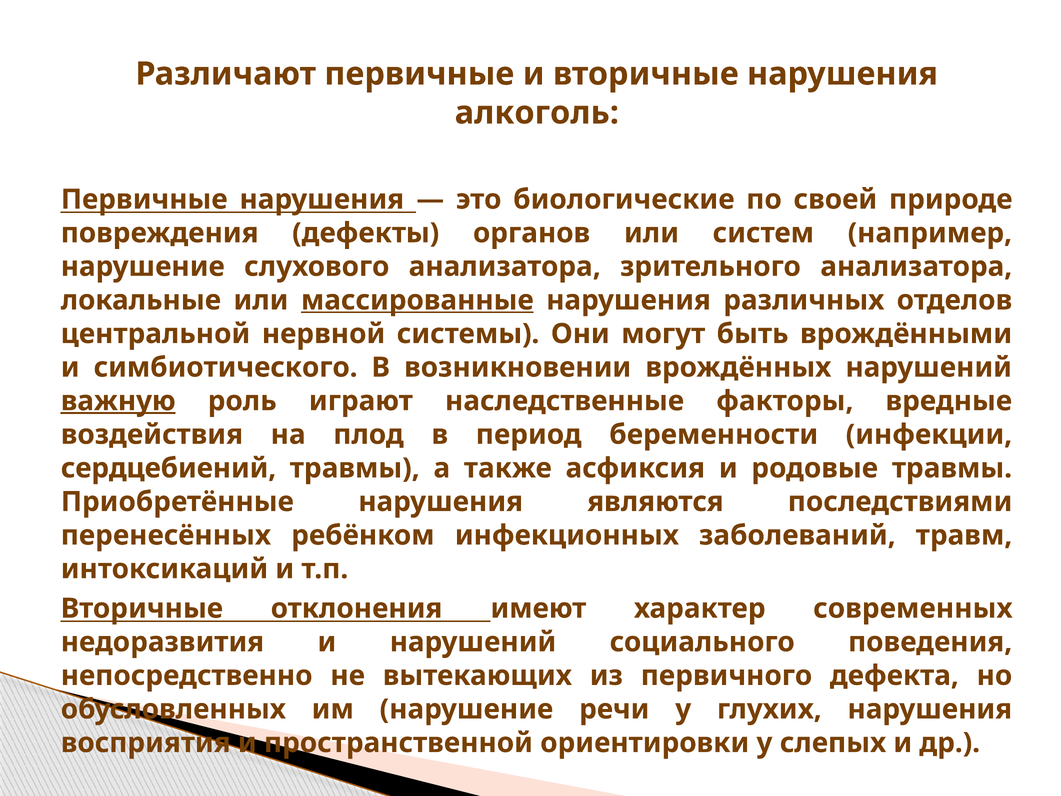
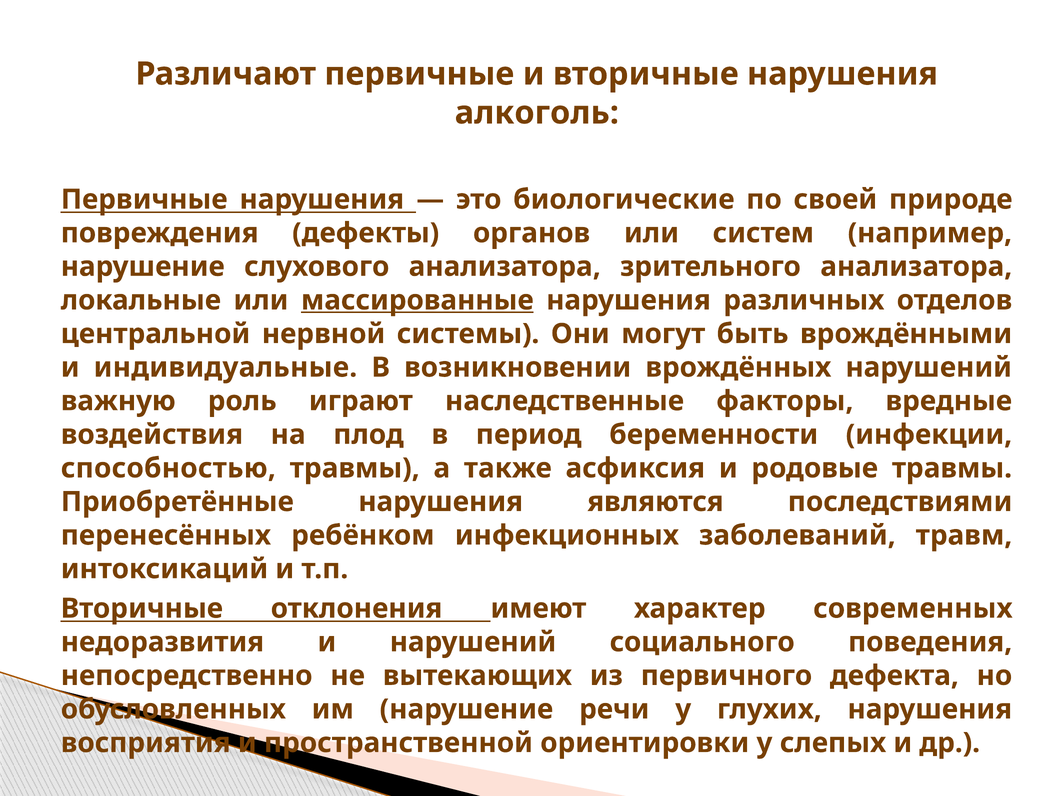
симбиотического: симбиотического -> индивидуальные
важную underline: present -> none
сердцебиений: сердцебиений -> способностью
